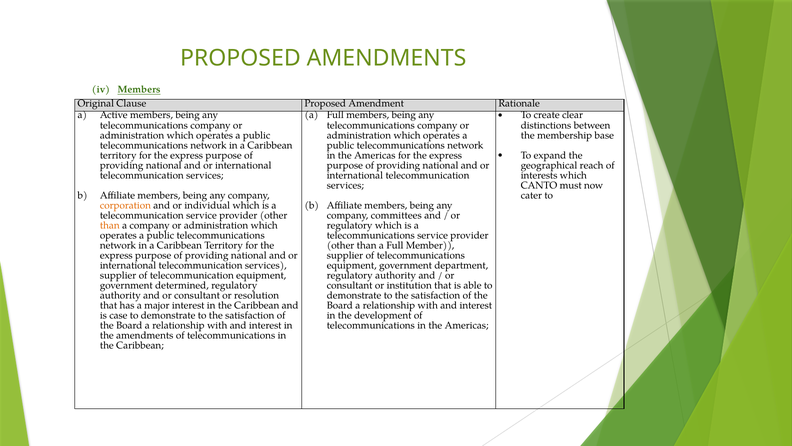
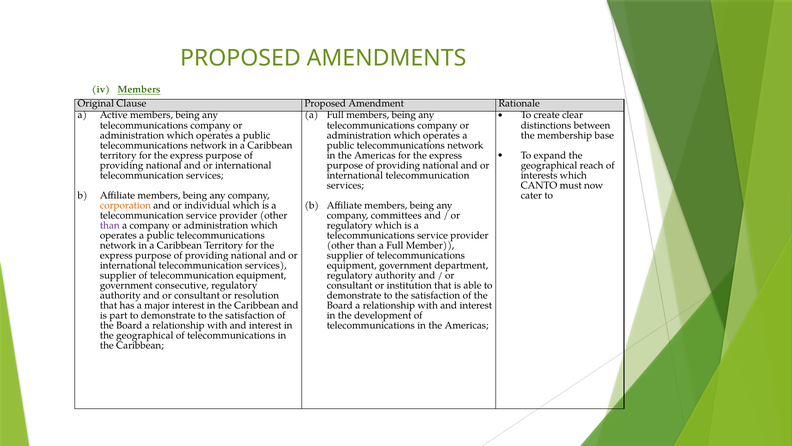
than at (110, 225) colour: orange -> purple
determined: determined -> consecutive
case: case -> part
amendments at (145, 335): amendments -> geographical
